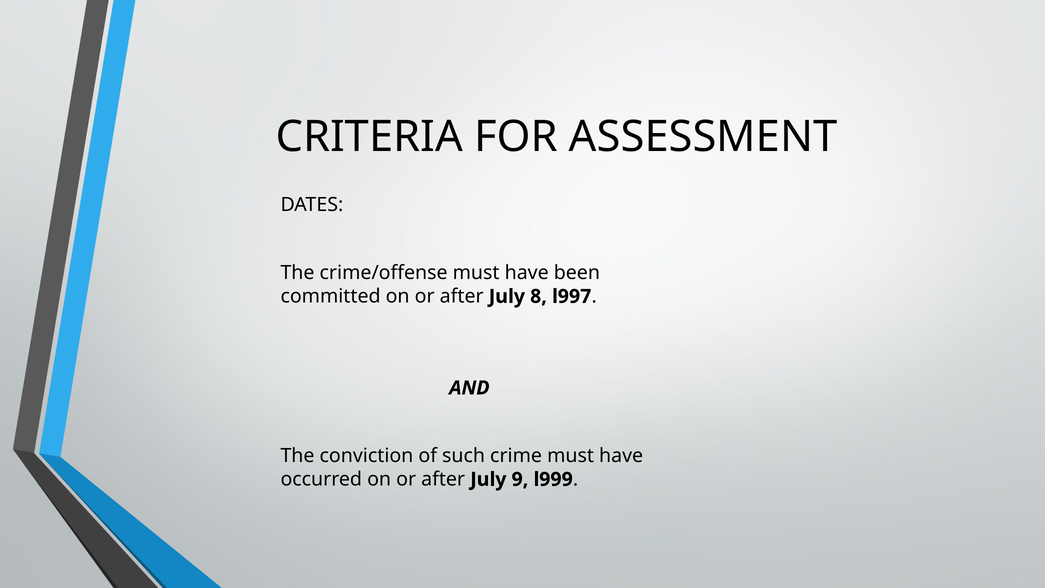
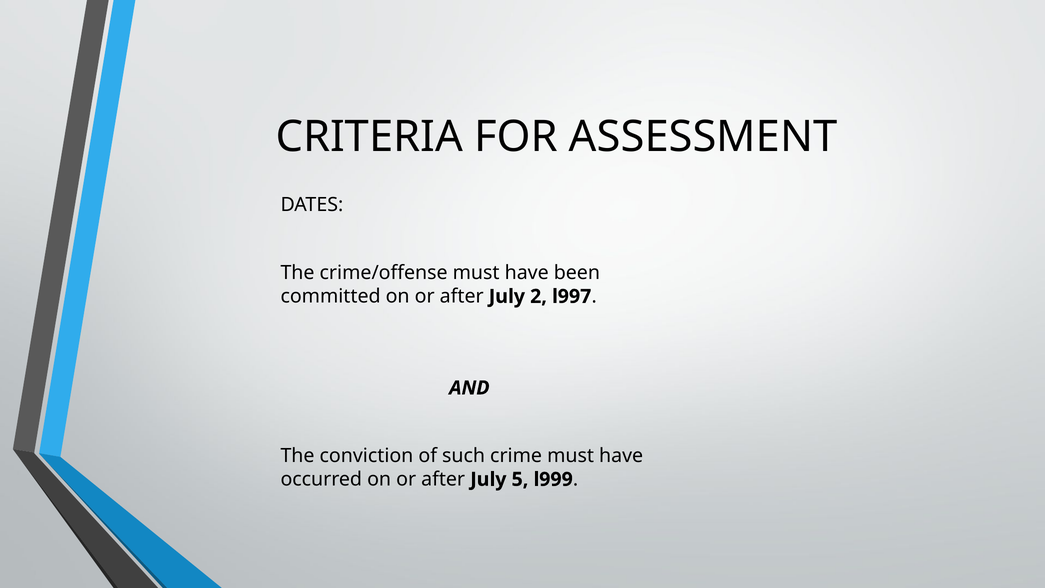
8: 8 -> 2
9: 9 -> 5
